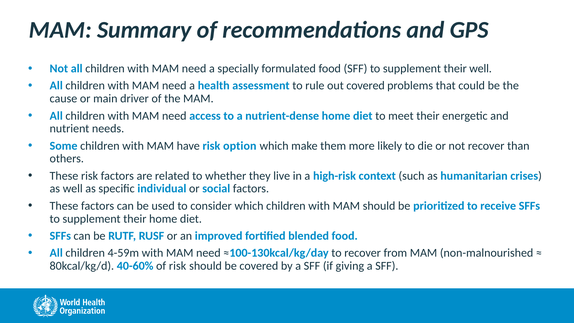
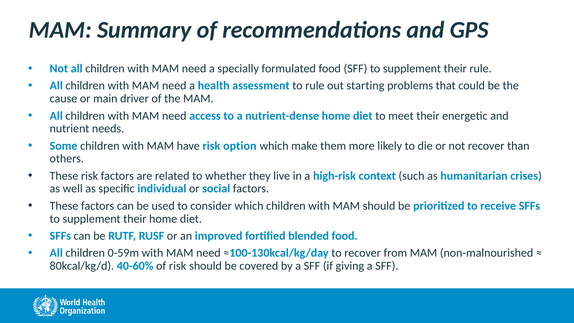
their well: well -> rule
out covered: covered -> starting
4-59m: 4-59m -> 0-59m
